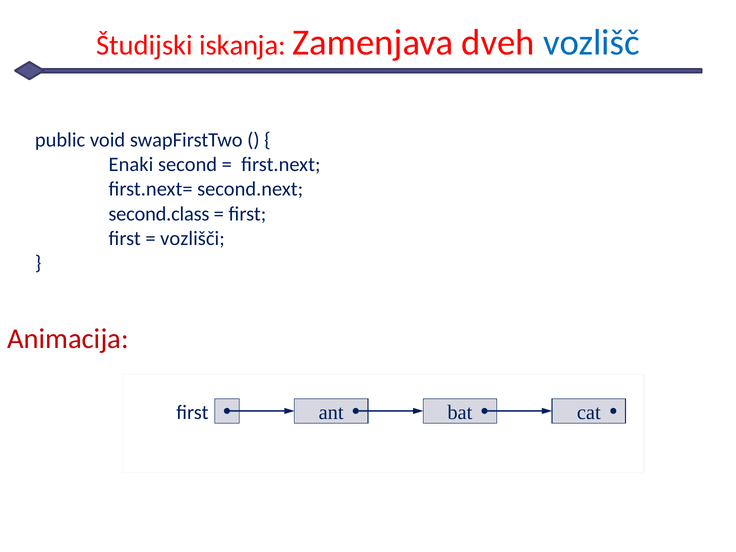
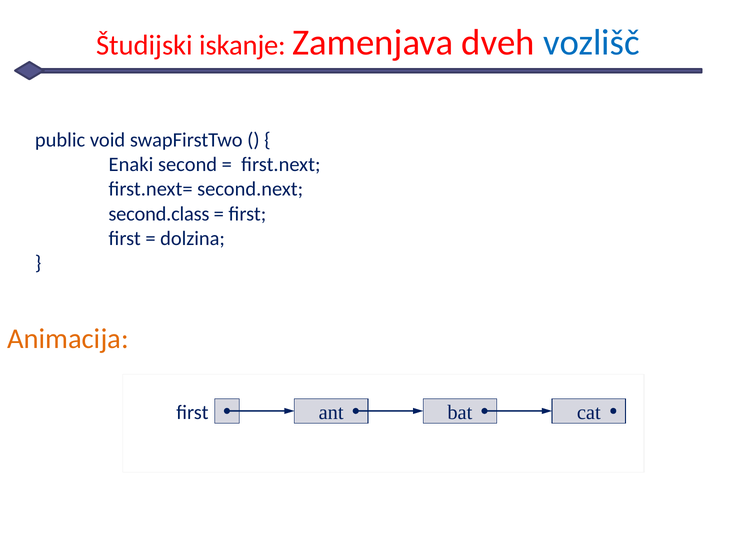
iskanja: iskanja -> iskanje
vozlišči: vozlišči -> dolzina
Animacija colour: red -> orange
